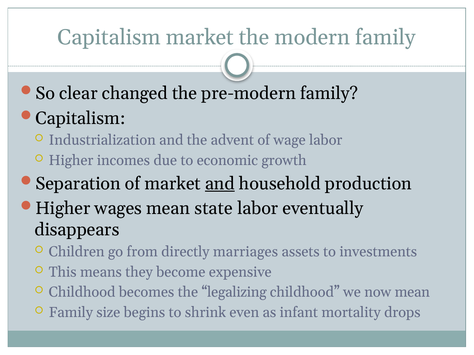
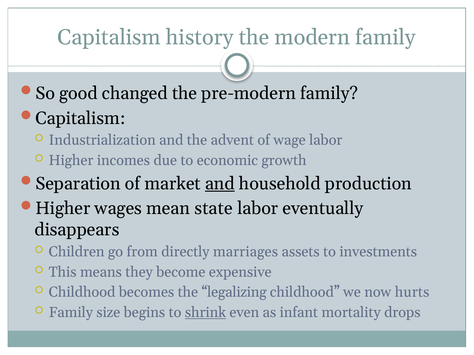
Capitalism market: market -> history
clear: clear -> good
now mean: mean -> hurts
shrink underline: none -> present
